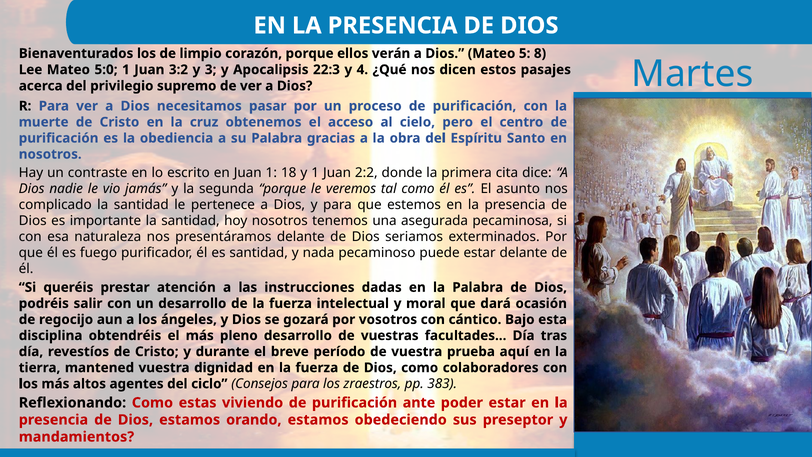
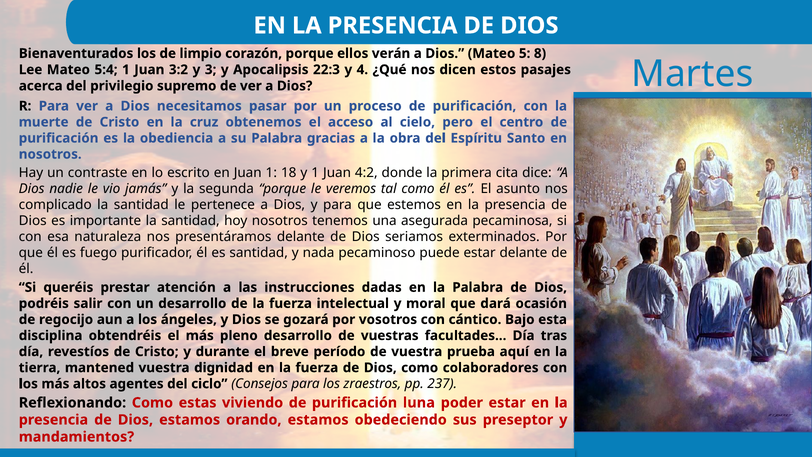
5:0: 5:0 -> 5:4
2:2: 2:2 -> 4:2
383: 383 -> 237
ante: ante -> luna
